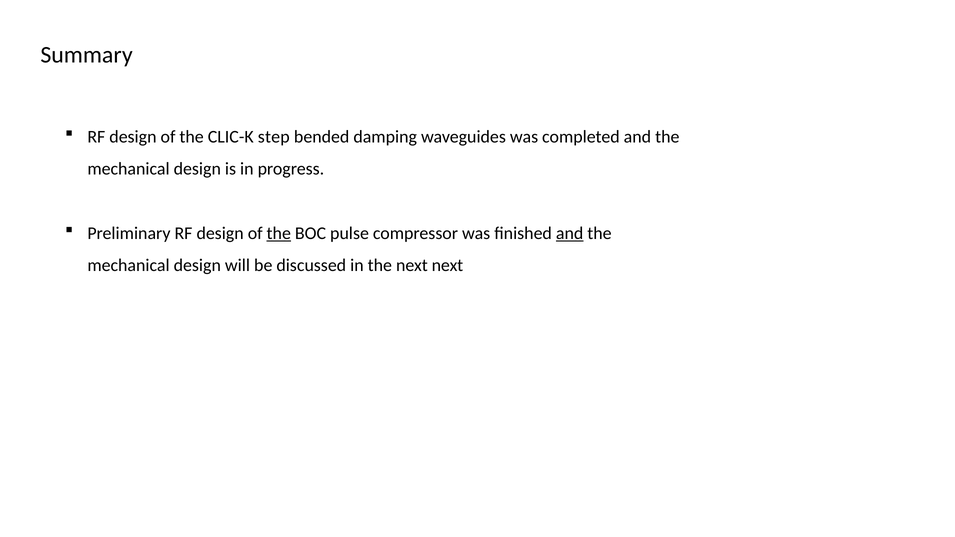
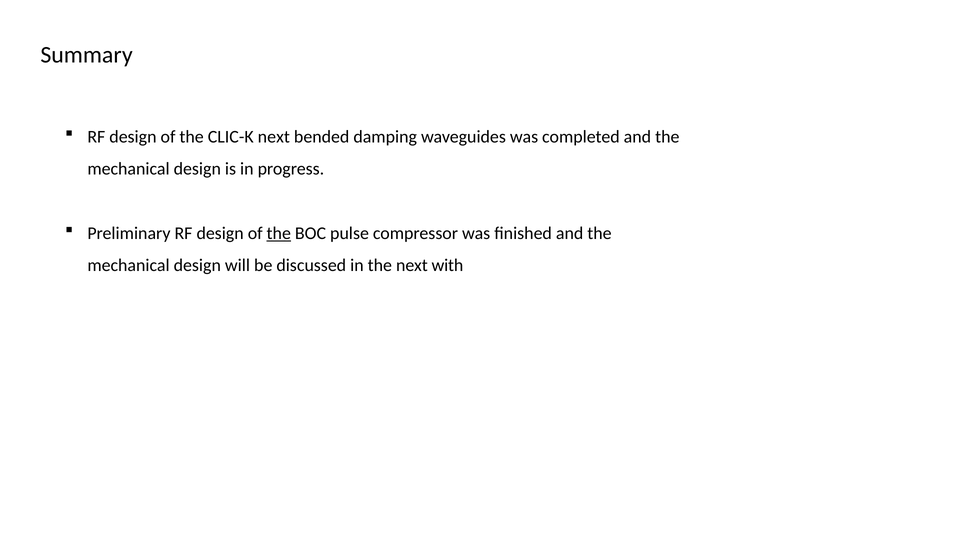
CLIC-K step: step -> next
and at (570, 233) underline: present -> none
next next: next -> with
